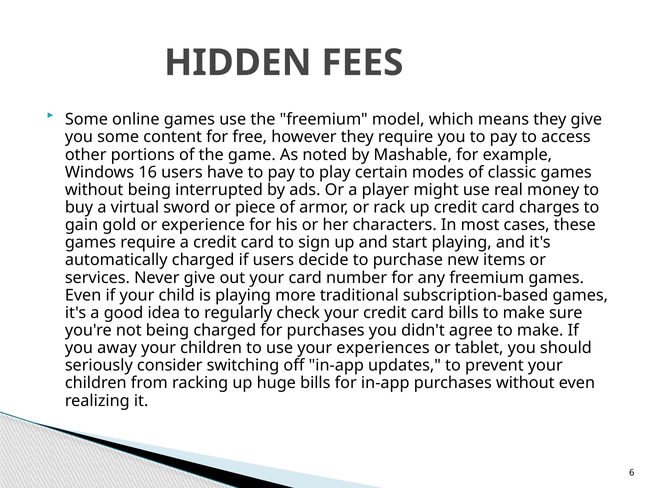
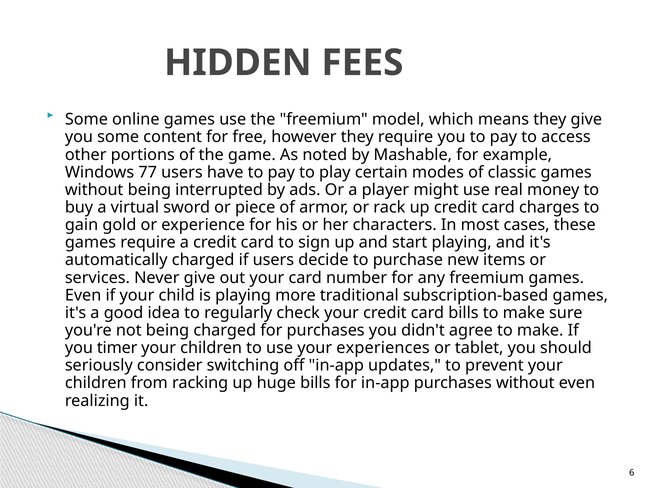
16: 16 -> 77
away: away -> timer
